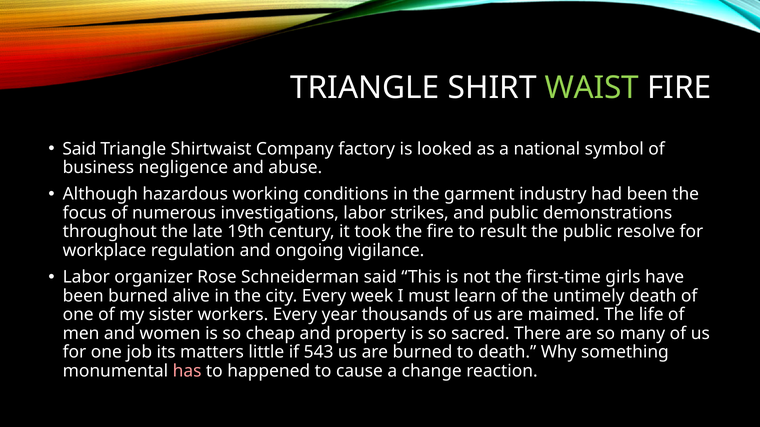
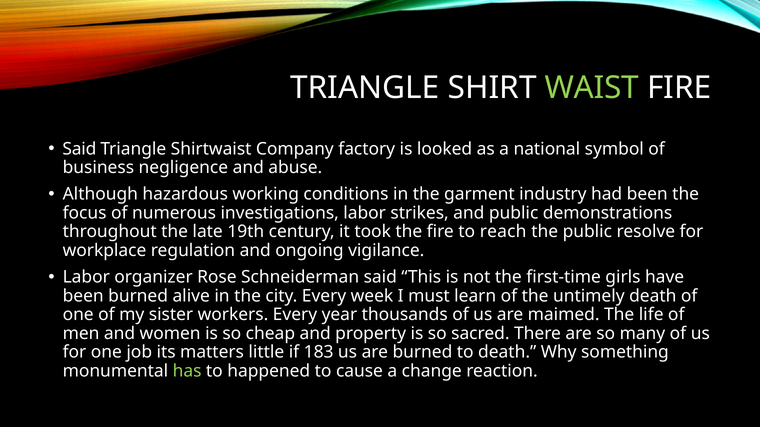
result: result -> reach
543: 543 -> 183
has colour: pink -> light green
